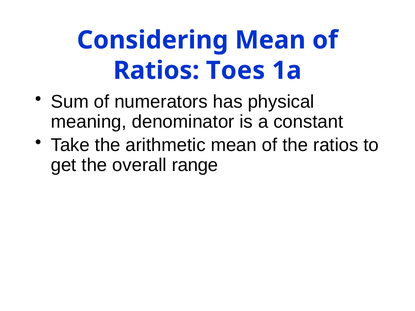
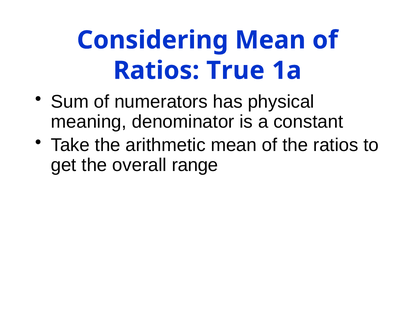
Toes: Toes -> True
